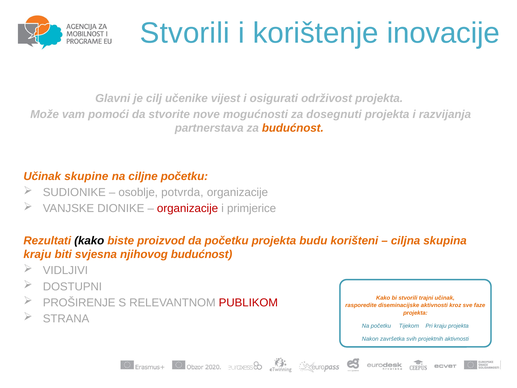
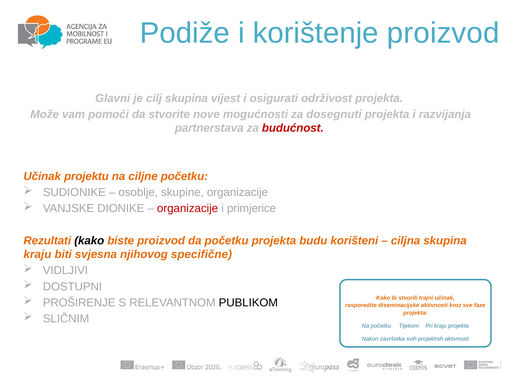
Stvorili at (185, 33): Stvorili -> Podiže
korištenje inovacije: inovacije -> proizvod
cilj učenike: učenike -> skupina
budućnost at (293, 128) colour: orange -> red
skupine: skupine -> projektu
potvrda: potvrda -> skupine
njihovog budućnost: budućnost -> specifične
PUBLIKOM colour: red -> black
STRANA: STRANA -> SLIČNIM
